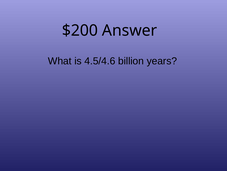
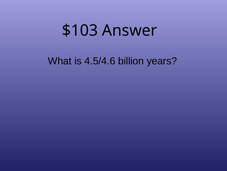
$200: $200 -> $103
